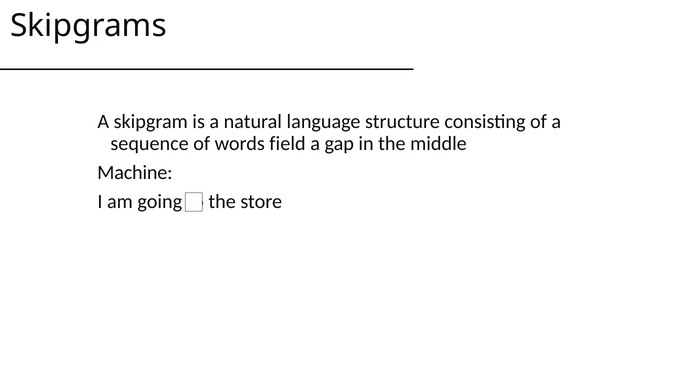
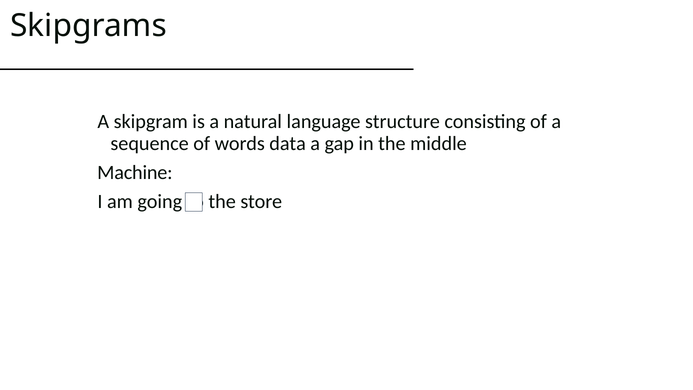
field: field -> data
